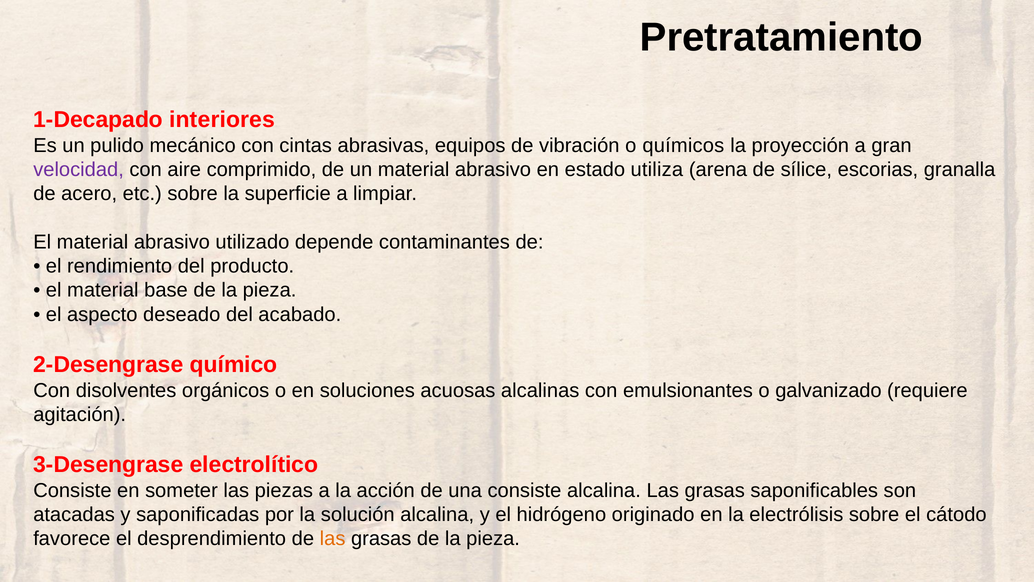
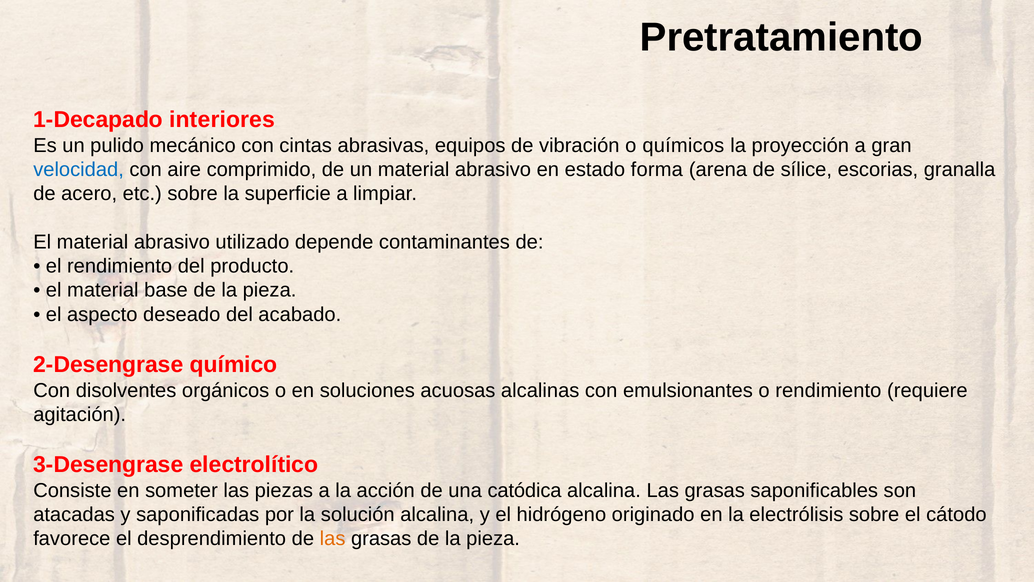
velocidad colour: purple -> blue
utiliza: utiliza -> forma
o galvanizado: galvanizado -> rendimiento
una consiste: consiste -> catódica
